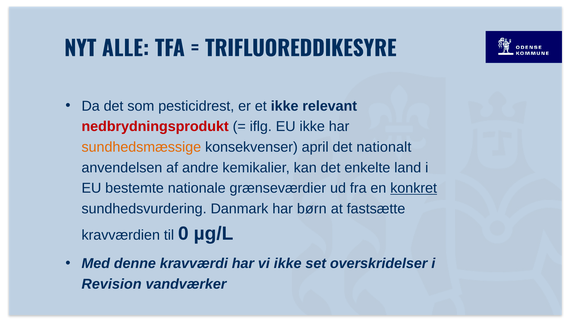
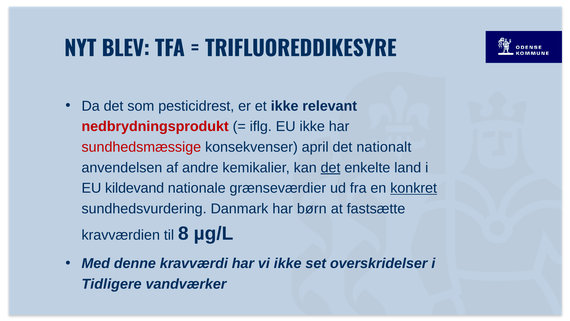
ALLE: ALLE -> BLEV
sundhedsmæssige colour: orange -> red
det at (331, 168) underline: none -> present
bestemte: bestemte -> kildevand
0: 0 -> 8
Revision: Revision -> Tidligere
